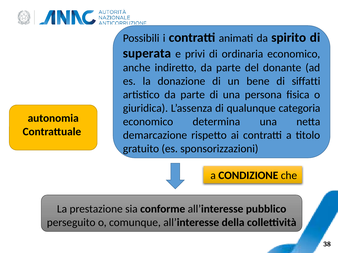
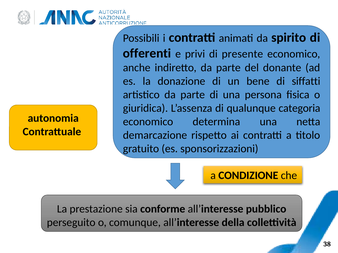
superata: superata -> offerenti
ordinaria: ordinaria -> presente
